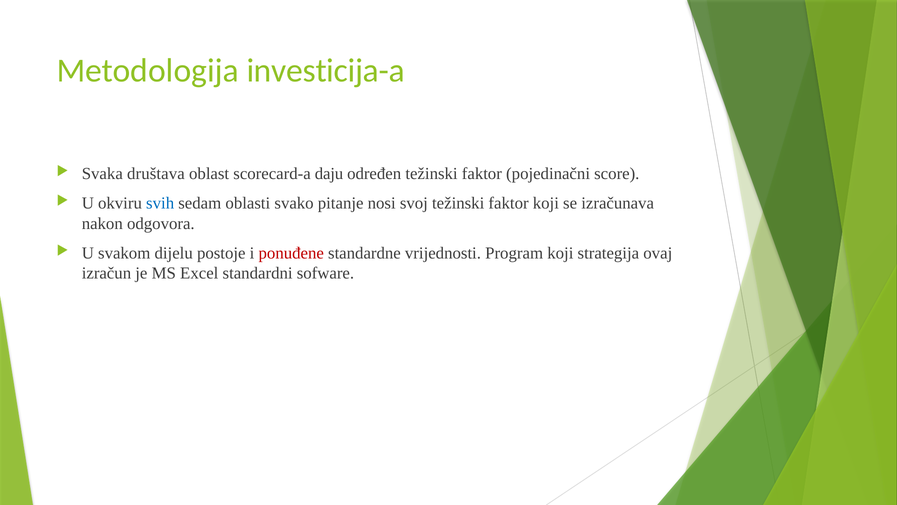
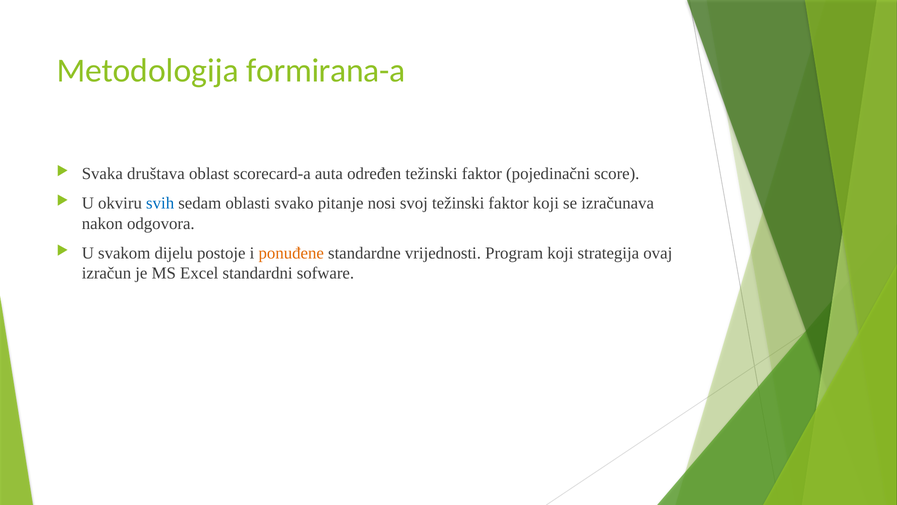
investicija-a: investicija-a -> formirana-a
daju: daju -> auta
ponuđene colour: red -> orange
